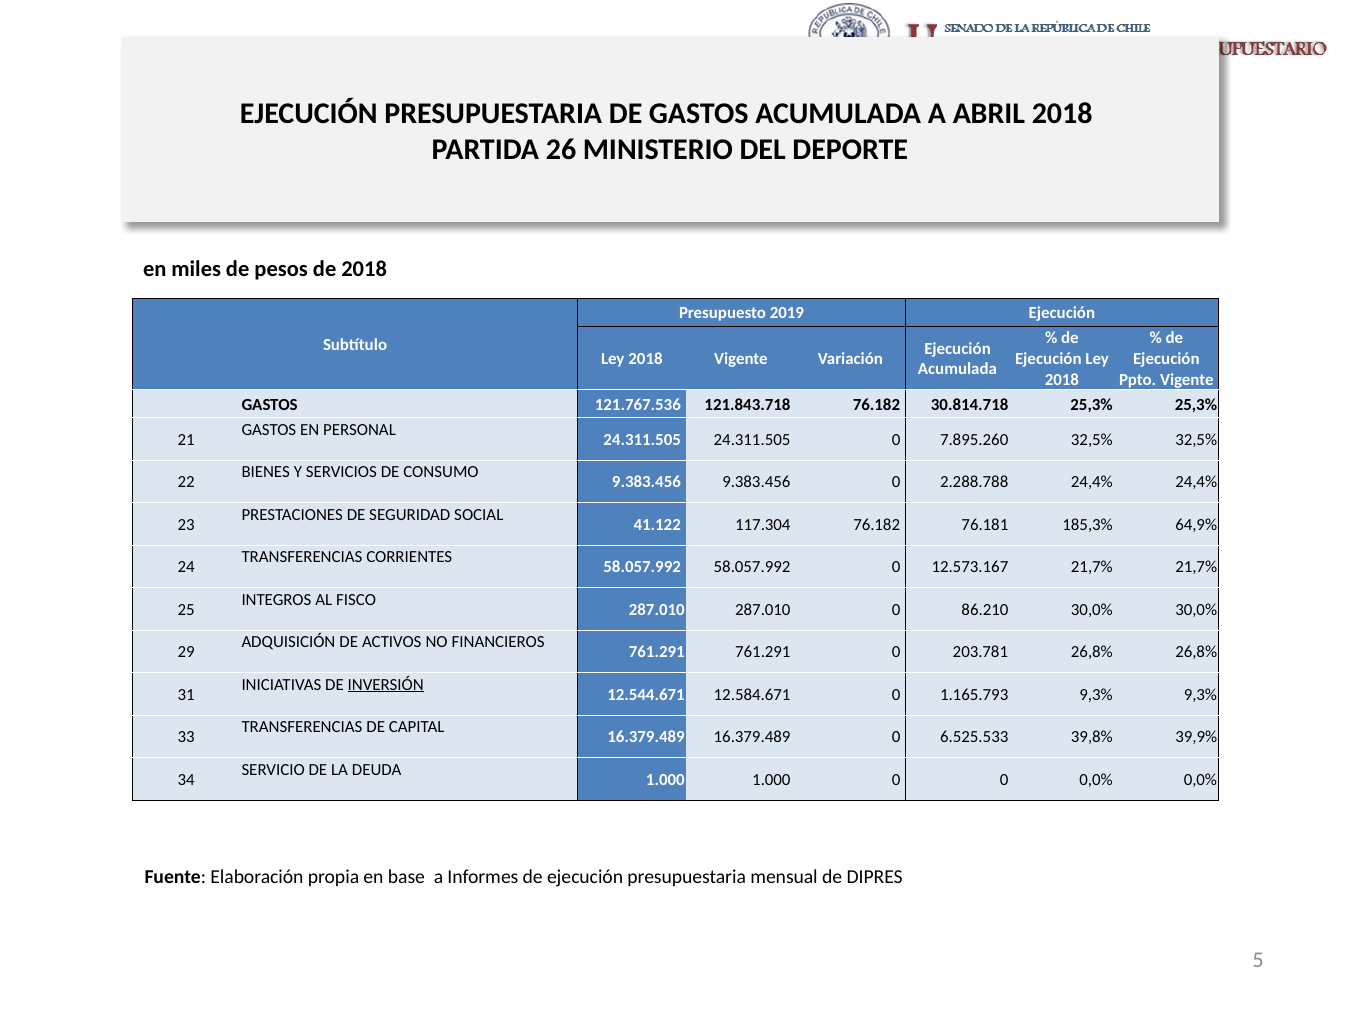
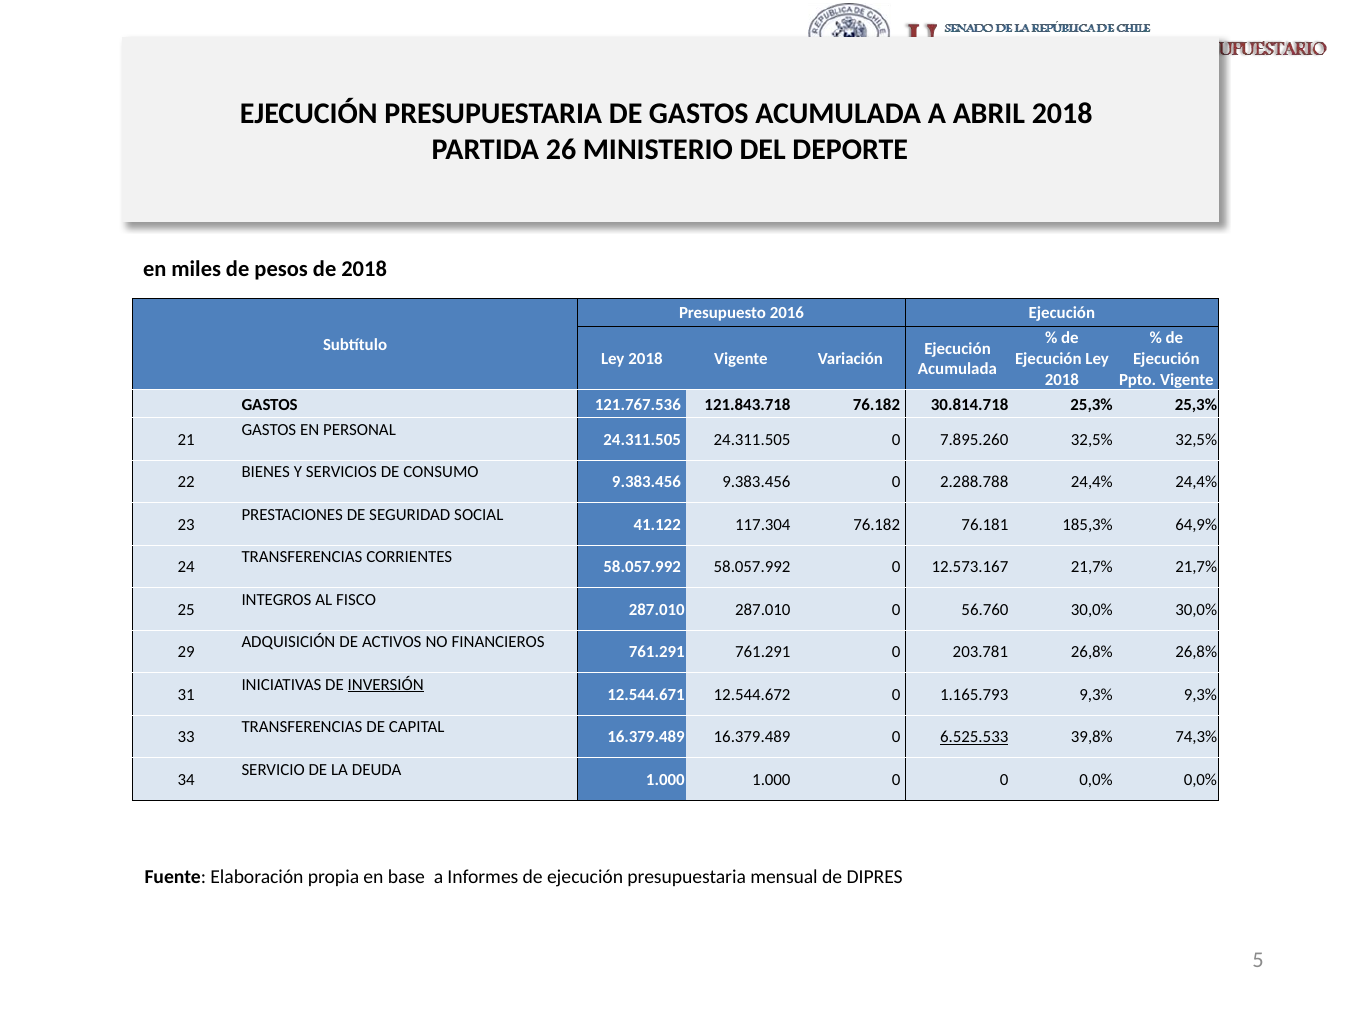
2019: 2019 -> 2016
86.210: 86.210 -> 56.760
12.584.671: 12.584.671 -> 12.544.672
6.525.533 underline: none -> present
39,9%: 39,9% -> 74,3%
